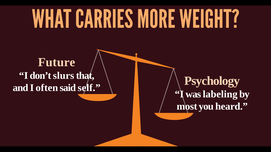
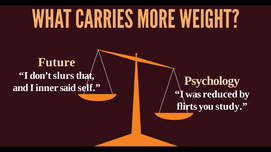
often: often -> inner
labeling: labeling -> reduced
most: most -> flirts
heard: heard -> study
